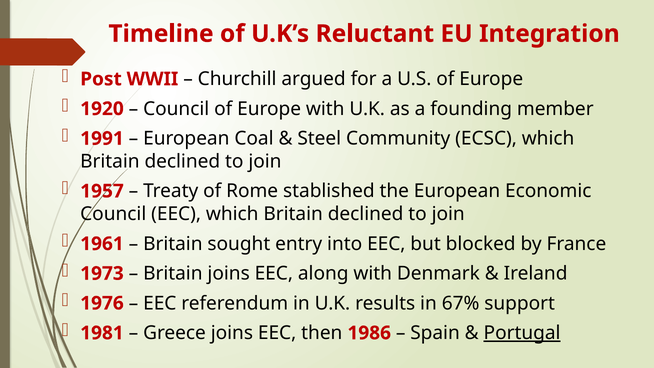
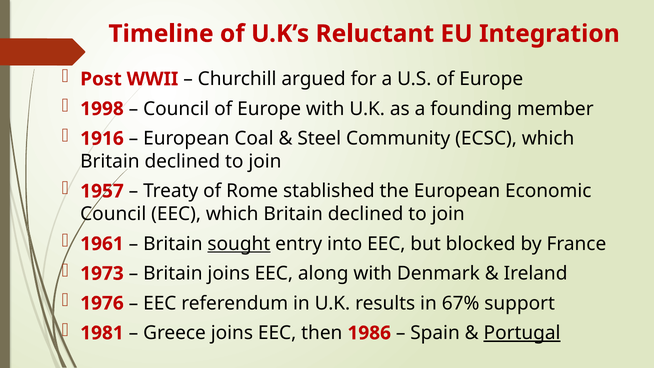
1920: 1920 -> 1998
1991: 1991 -> 1916
sought underline: none -> present
